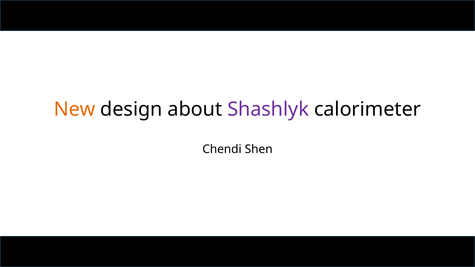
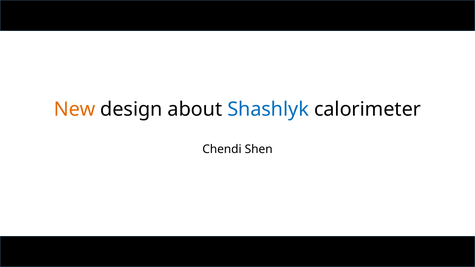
Shashlyk colour: purple -> blue
